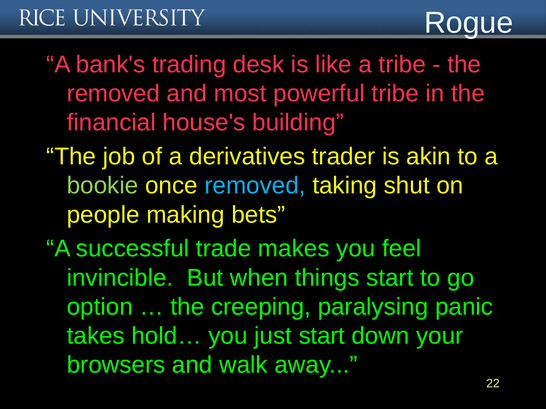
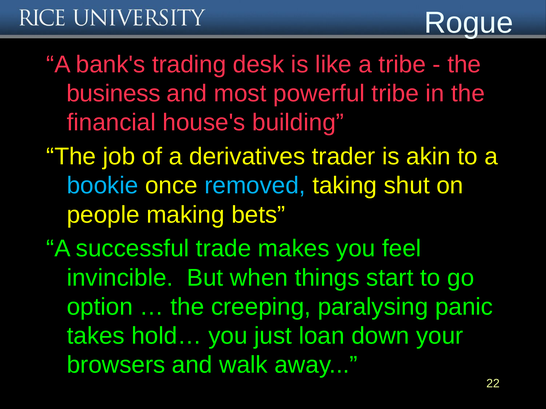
removed at (113, 94): removed -> business
bookie colour: light green -> light blue
just start: start -> loan
